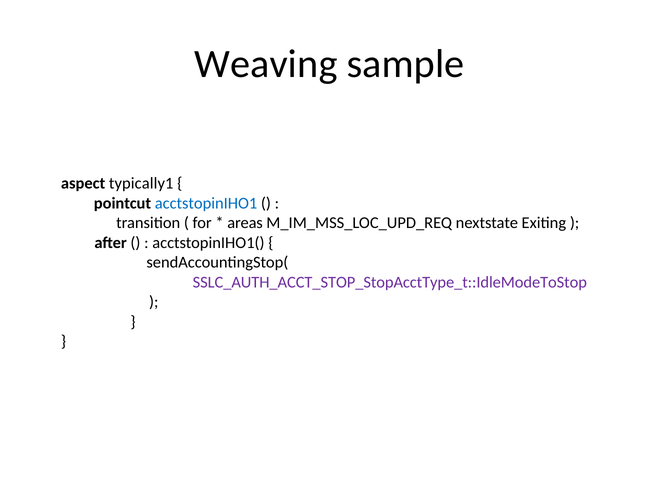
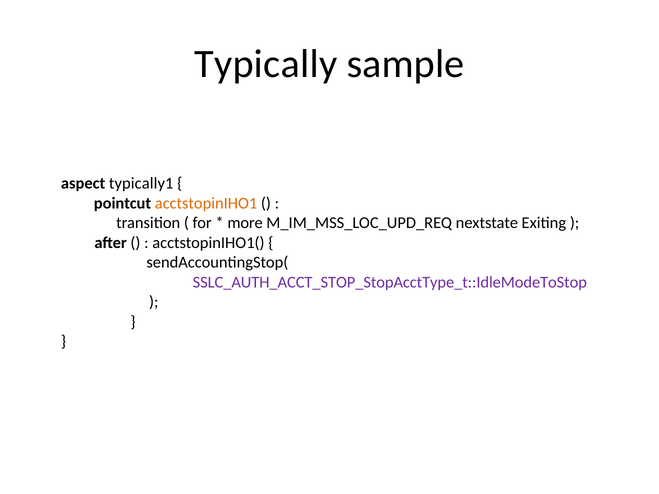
Weaving: Weaving -> Typically
acctstopinIHO1 colour: blue -> orange
areas: areas -> more
